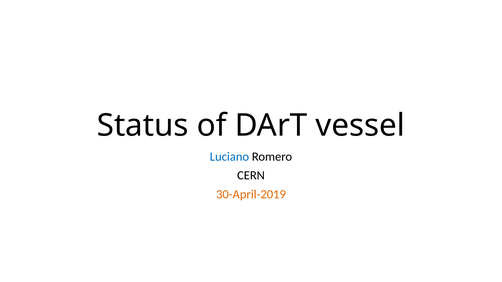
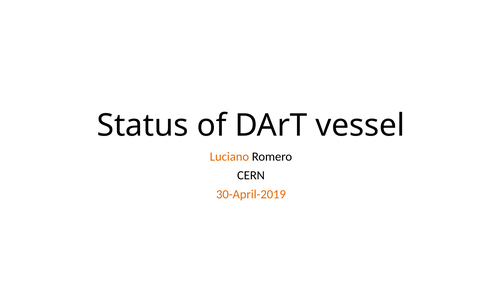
Luciano colour: blue -> orange
